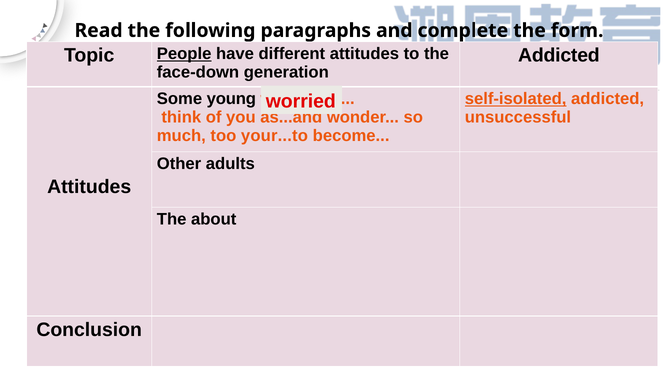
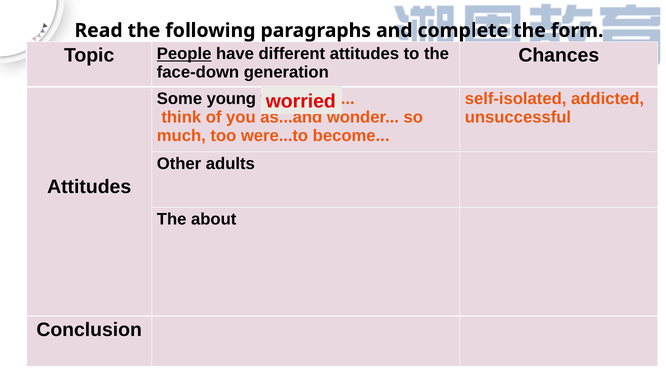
Addicted at (559, 55): Addicted -> Chances
self-isolated underline: present -> none
your...to: your...to -> were...to
